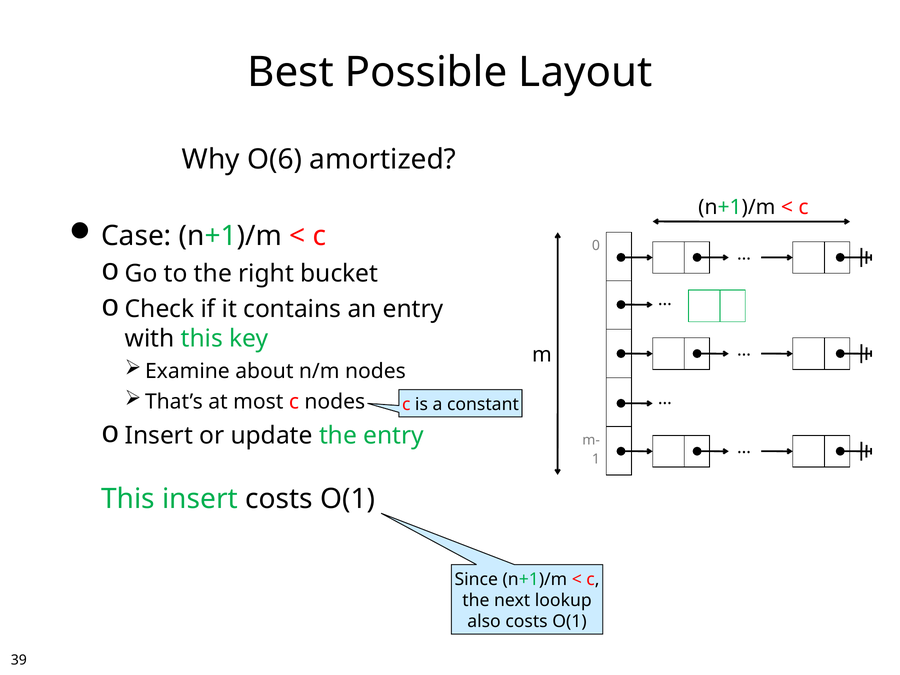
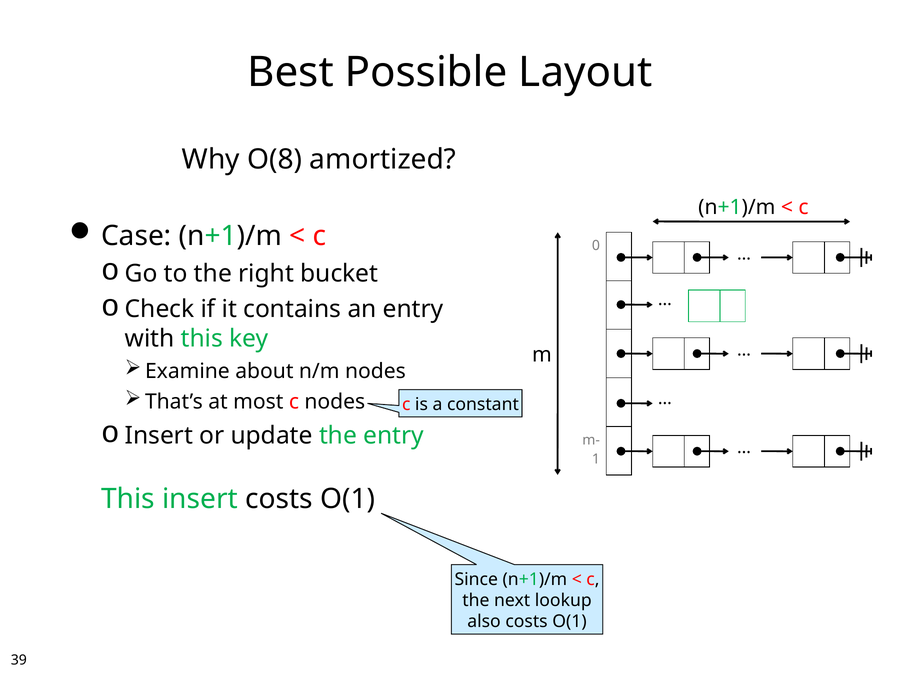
O(6: O(6 -> O(8
